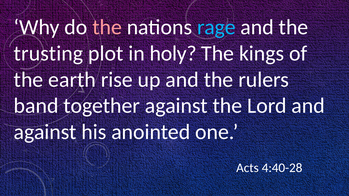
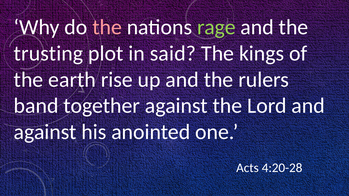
rage colour: light blue -> light green
holy: holy -> said
4:40-28: 4:40-28 -> 4:20-28
